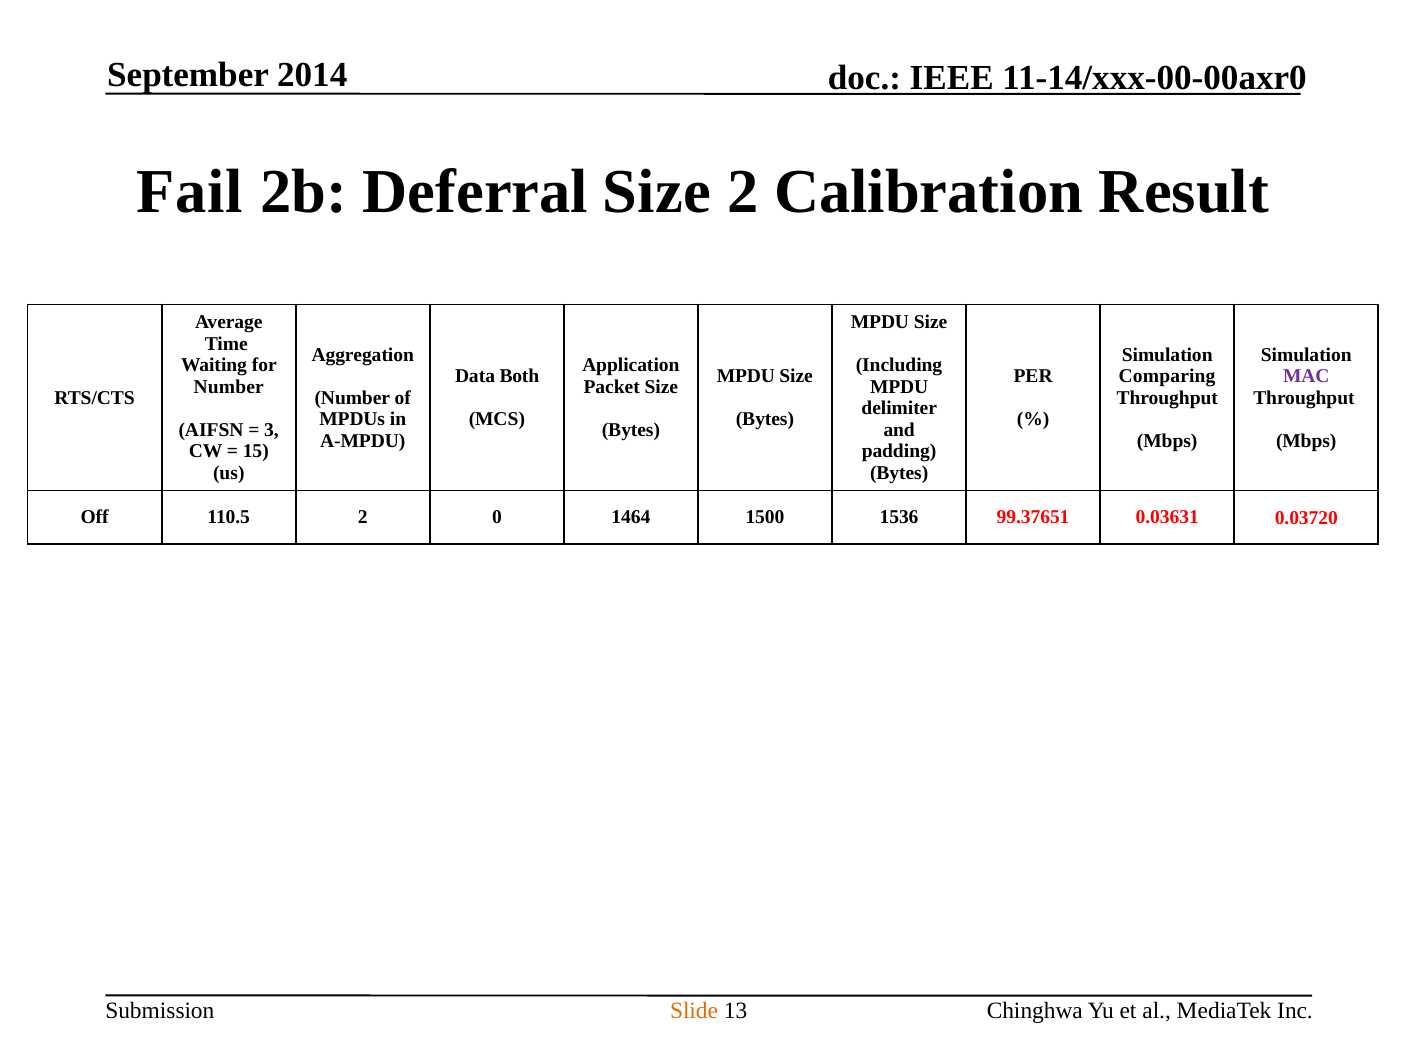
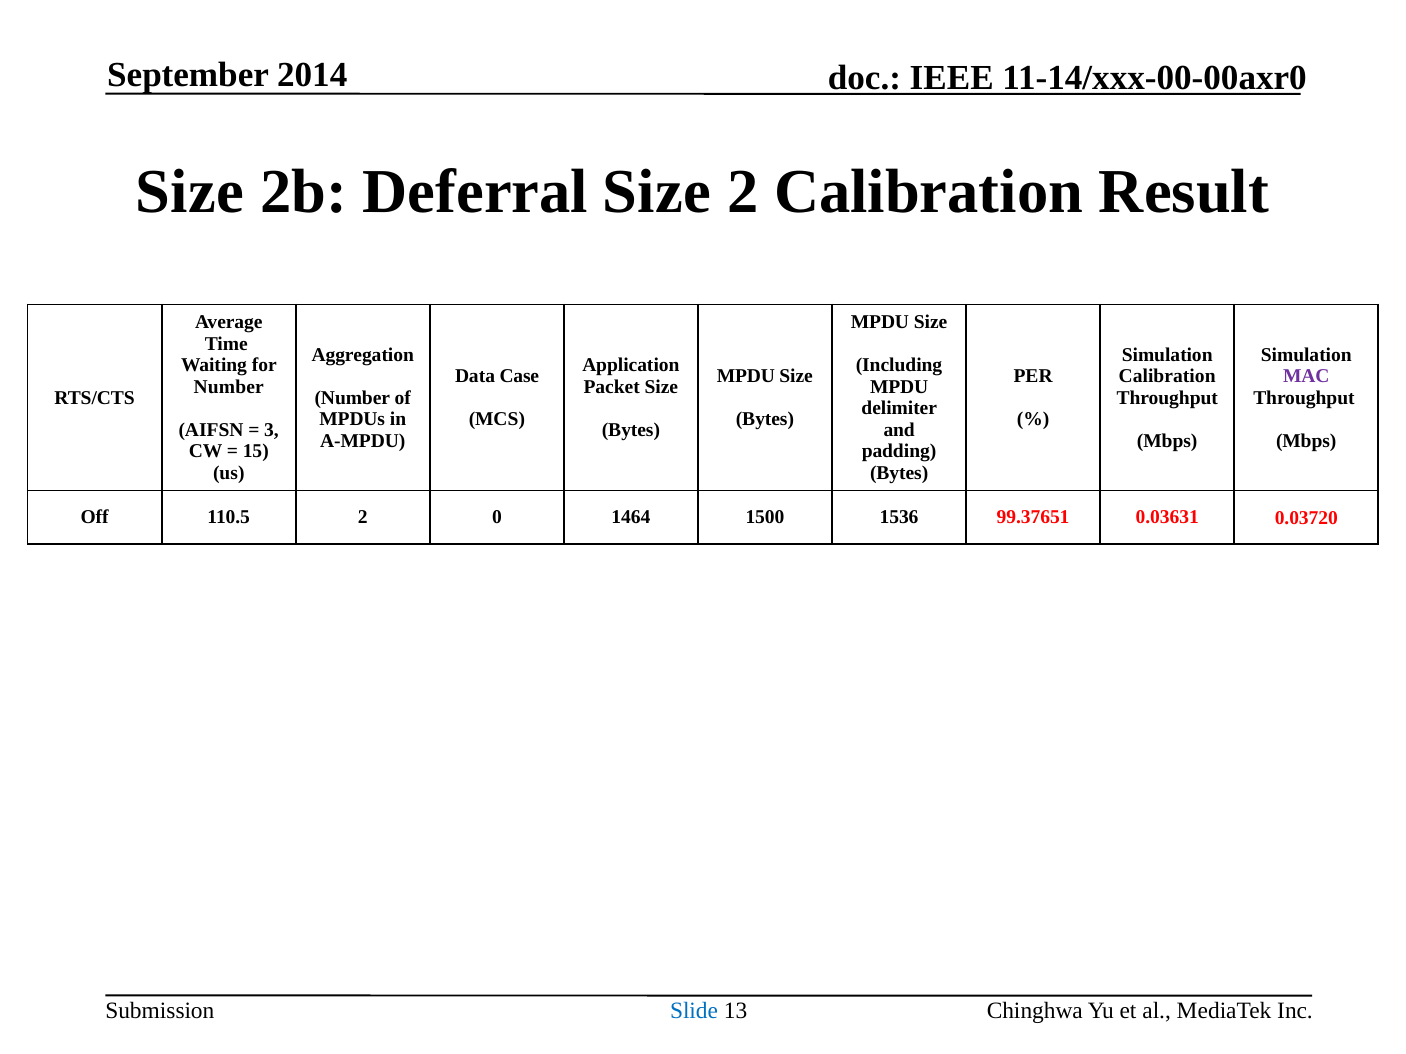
Fail at (190, 192): Fail -> Size
Both: Both -> Case
Comparing at (1167, 376): Comparing -> Calibration
Slide colour: orange -> blue
